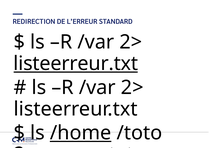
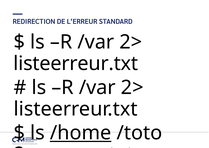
listeerreur.txt at (76, 63) underline: present -> none
